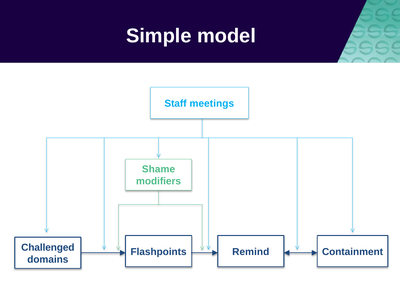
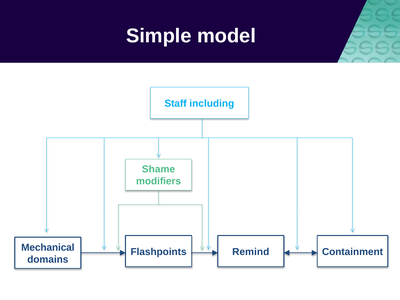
meetings: meetings -> including
Challenged: Challenged -> Mechanical
